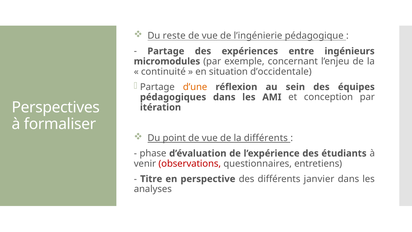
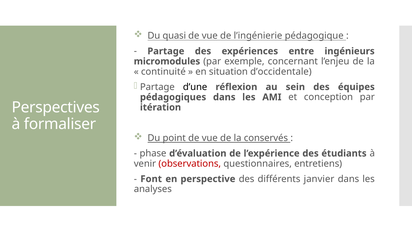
reste: reste -> quasi
d’une colour: orange -> black
la différents: différents -> conservés
Titre: Titre -> Font
